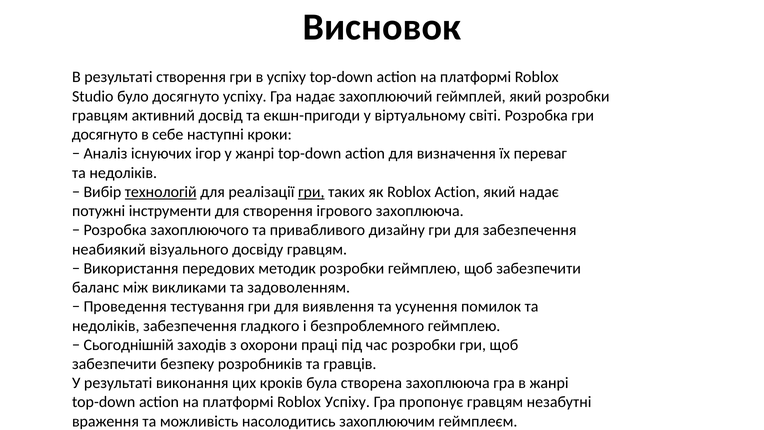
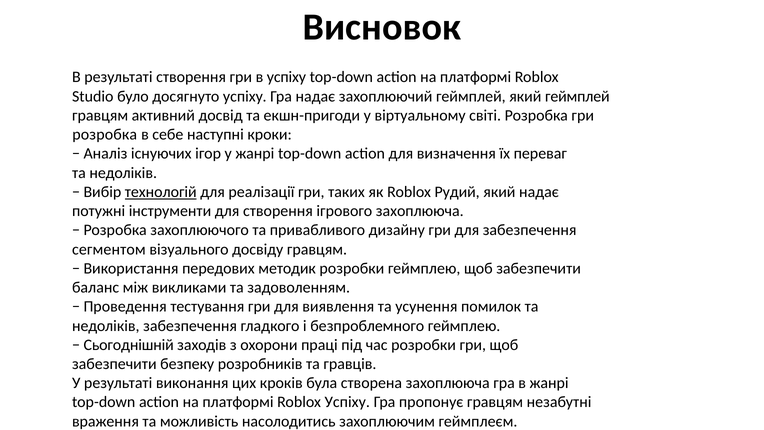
який розробки: розробки -> геймплей
досягнуто at (105, 134): досягнуто -> розробка
гри at (311, 192) underline: present -> none
Roblox Action: Action -> Рудий
неабиякий: неабиякий -> сегментом
